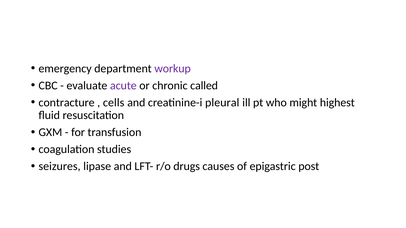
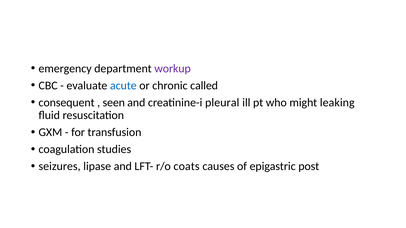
acute colour: purple -> blue
contracture: contracture -> consequent
cells: cells -> seen
highest: highest -> leaking
drugs: drugs -> coats
